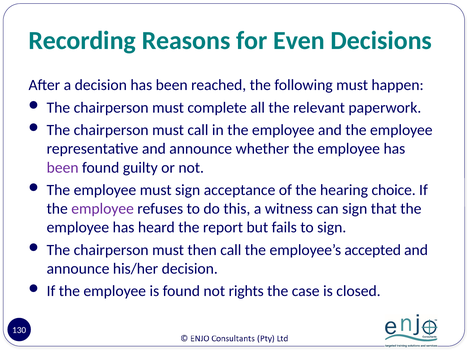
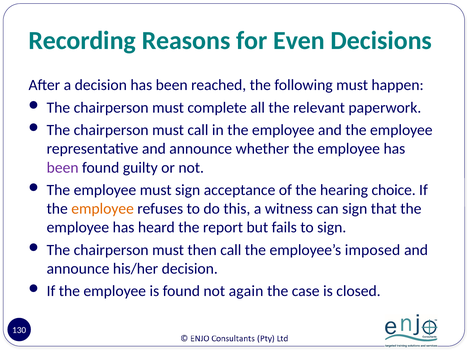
employee at (103, 209) colour: purple -> orange
accepted: accepted -> imposed
rights: rights -> again
